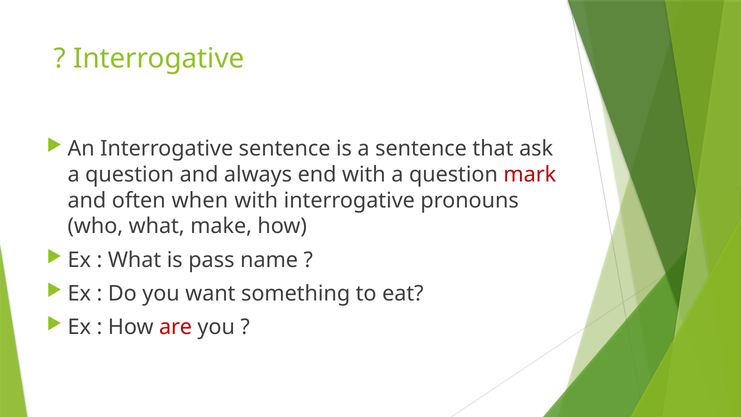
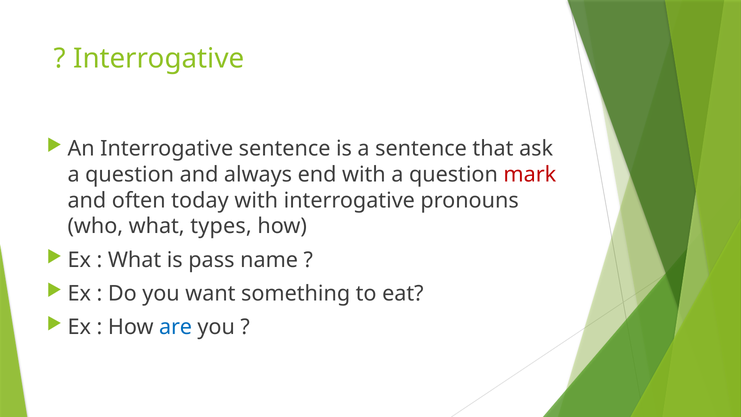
when: when -> today
make: make -> types
are colour: red -> blue
